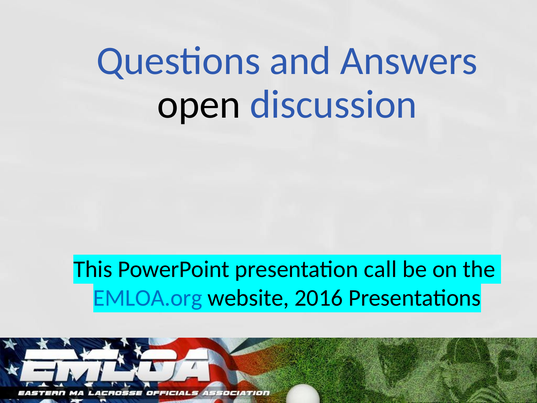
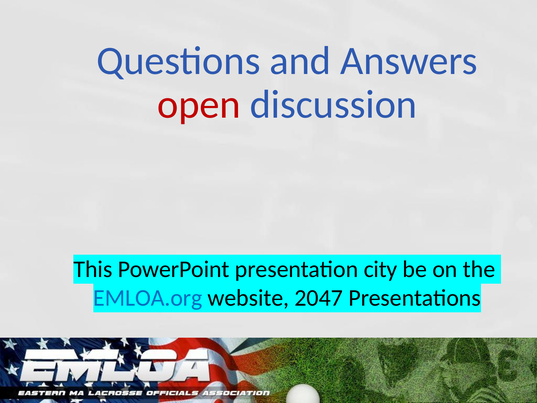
open colour: black -> red
call: call -> city
2016: 2016 -> 2047
